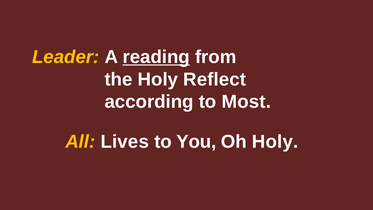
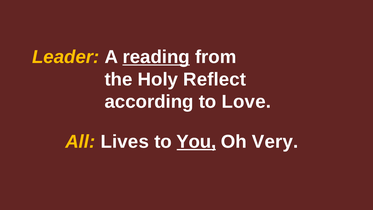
Most: Most -> Love
You underline: none -> present
Oh Holy: Holy -> Very
